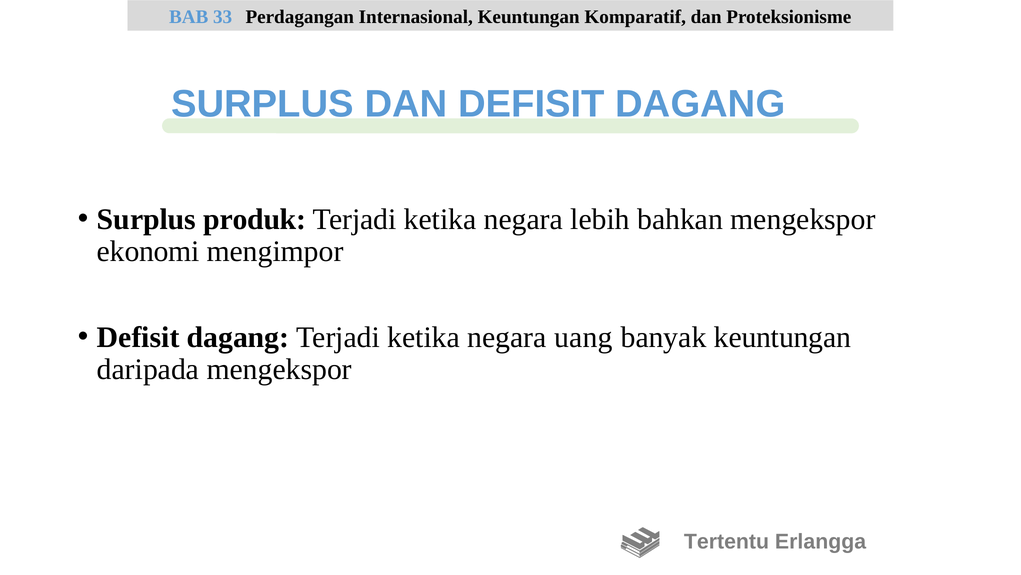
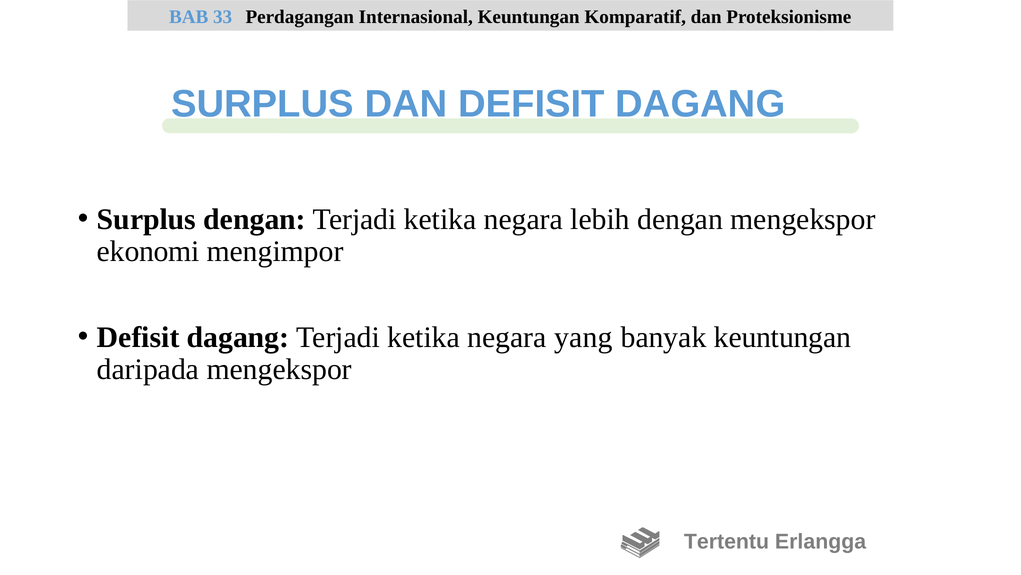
Surplus produk: produk -> dengan
lebih bahkan: bahkan -> dengan
uang: uang -> yang
